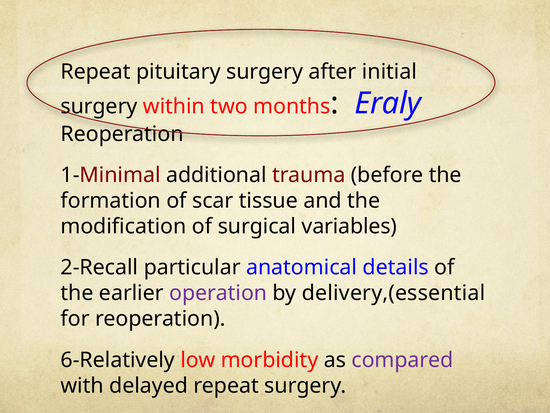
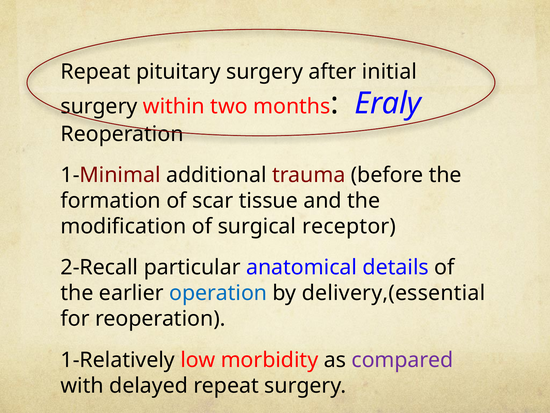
variables: variables -> receptor
operation colour: purple -> blue
6-Relatively: 6-Relatively -> 1-Relatively
